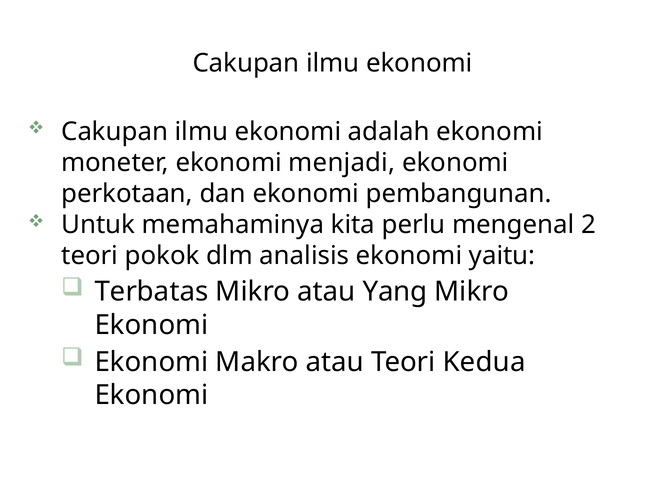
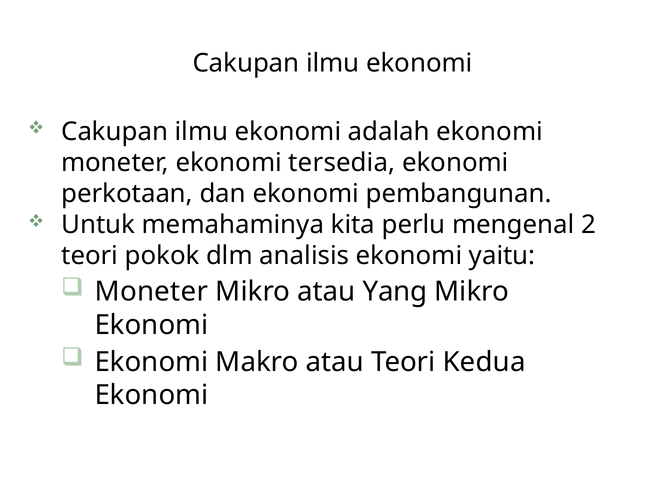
menjadi: menjadi -> tersedia
Terbatas at (151, 292): Terbatas -> Moneter
